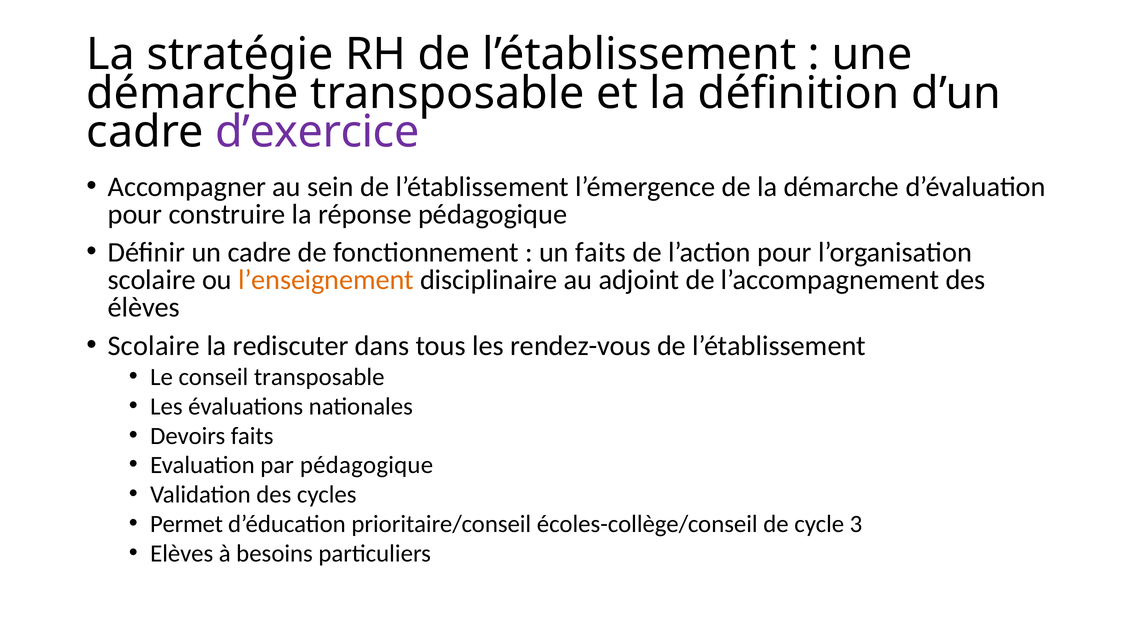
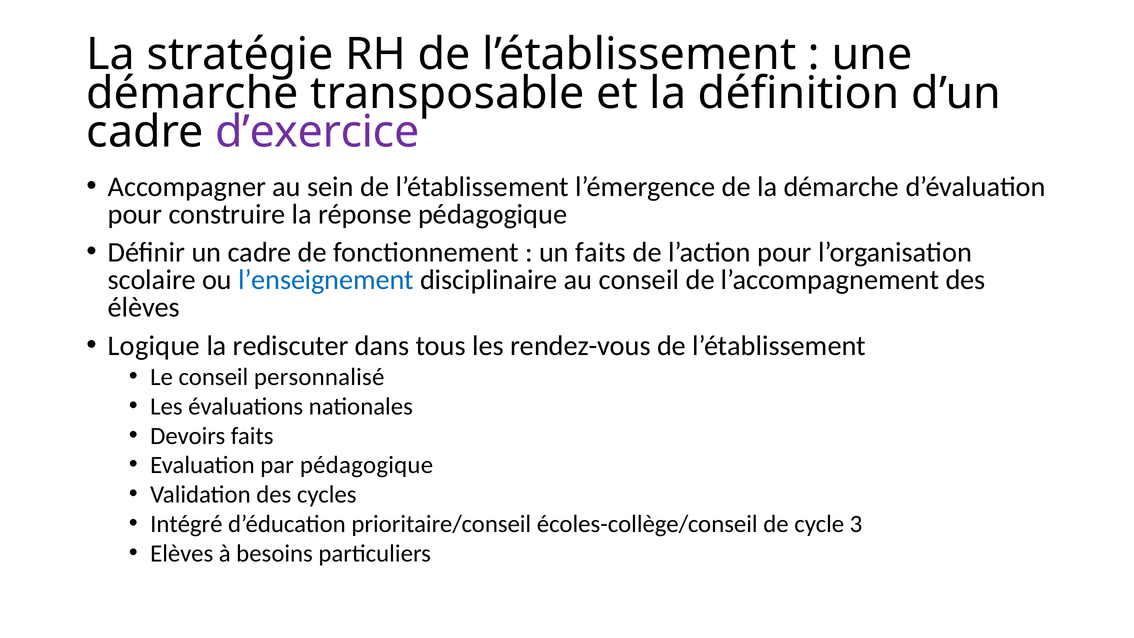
l’enseignement colour: orange -> blue
au adjoint: adjoint -> conseil
Scolaire at (154, 346): Scolaire -> Logique
conseil transposable: transposable -> personnalisé
Permet: Permet -> Intégré
